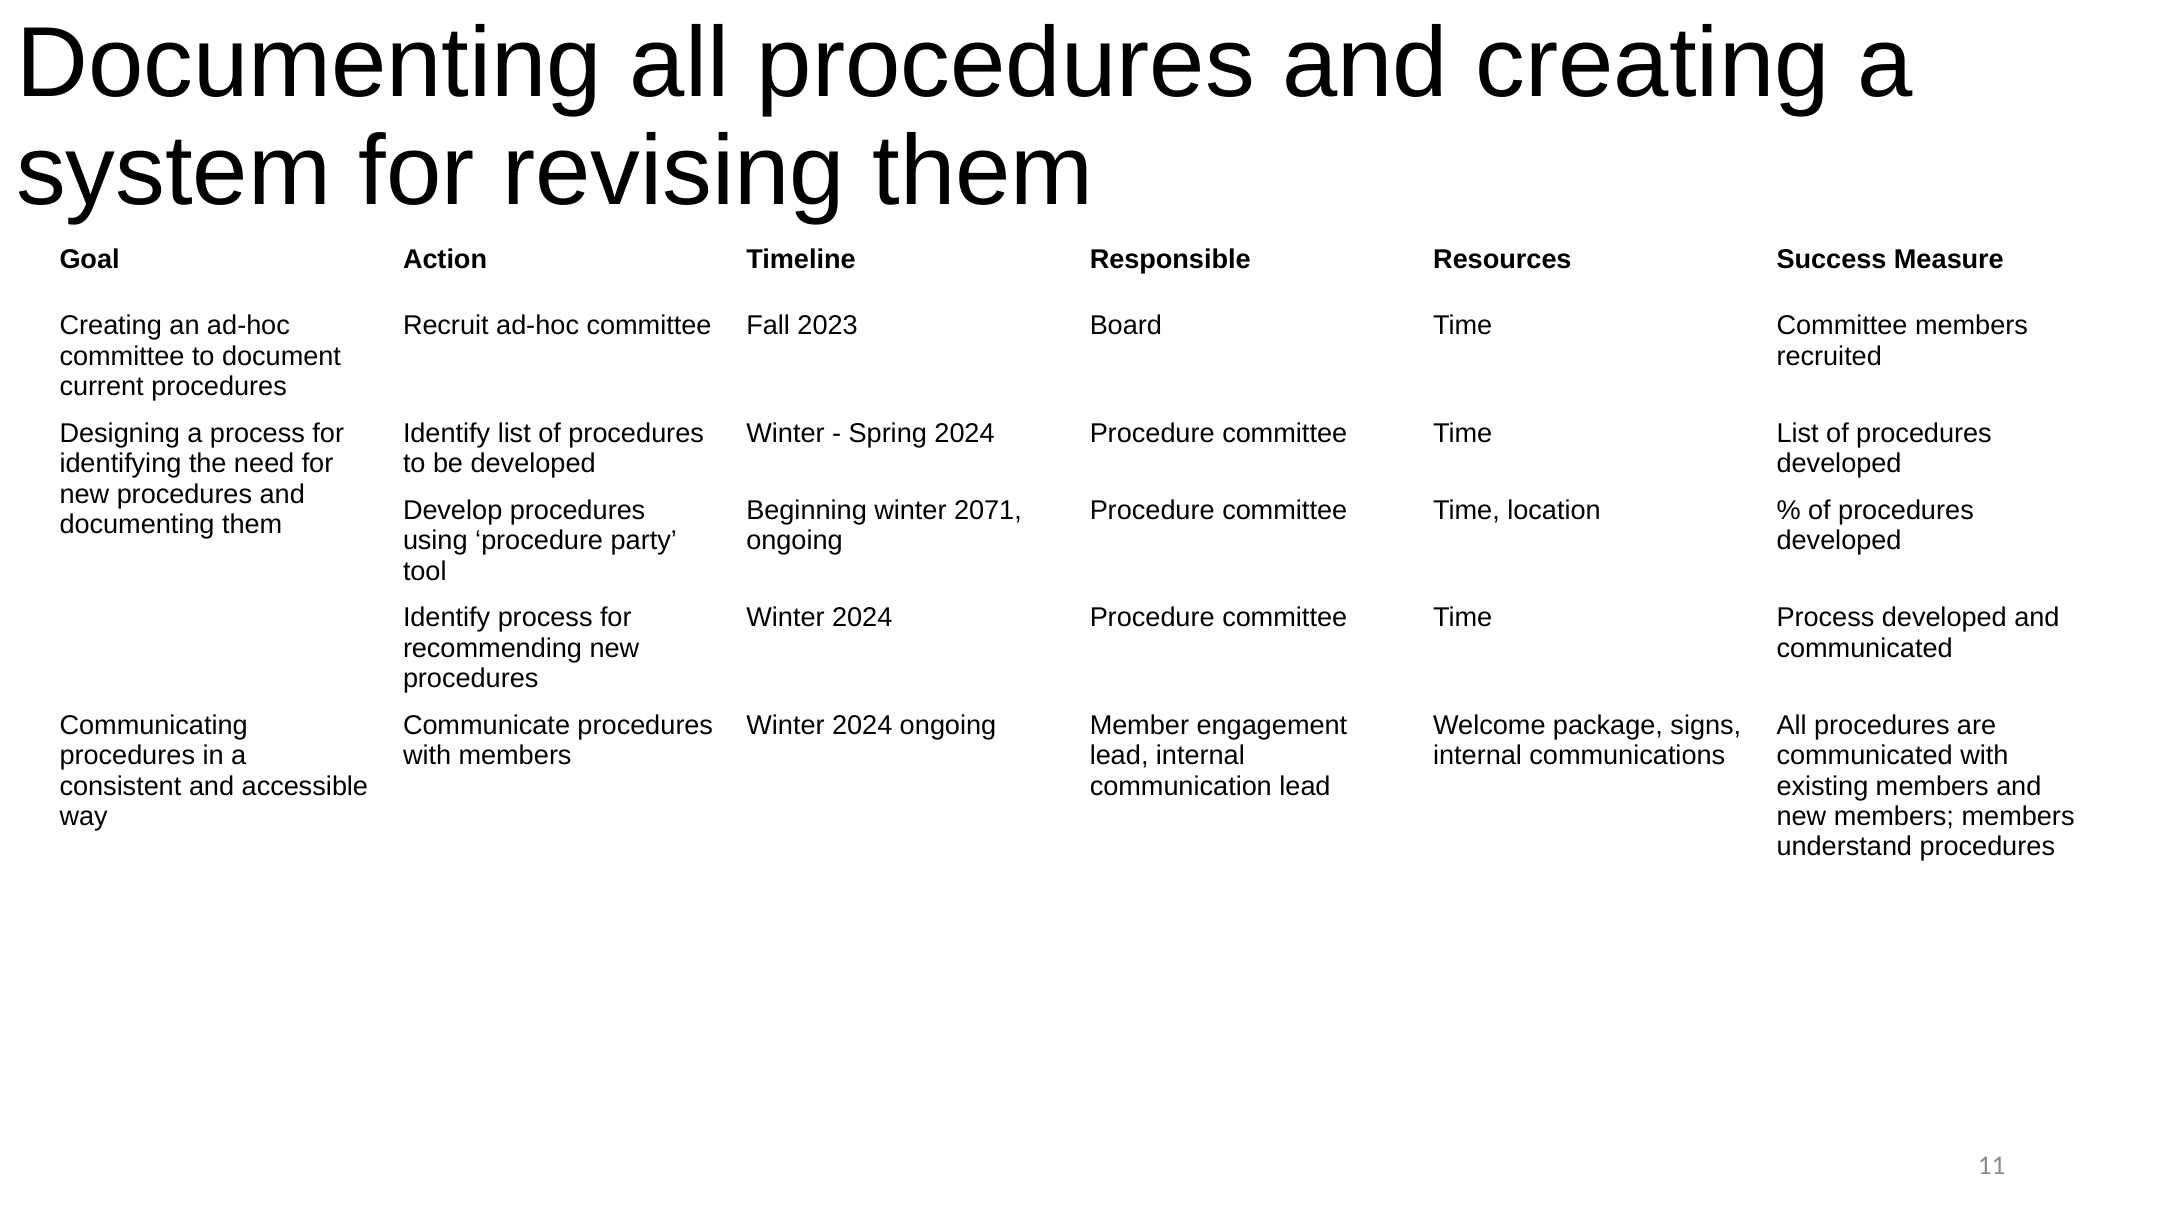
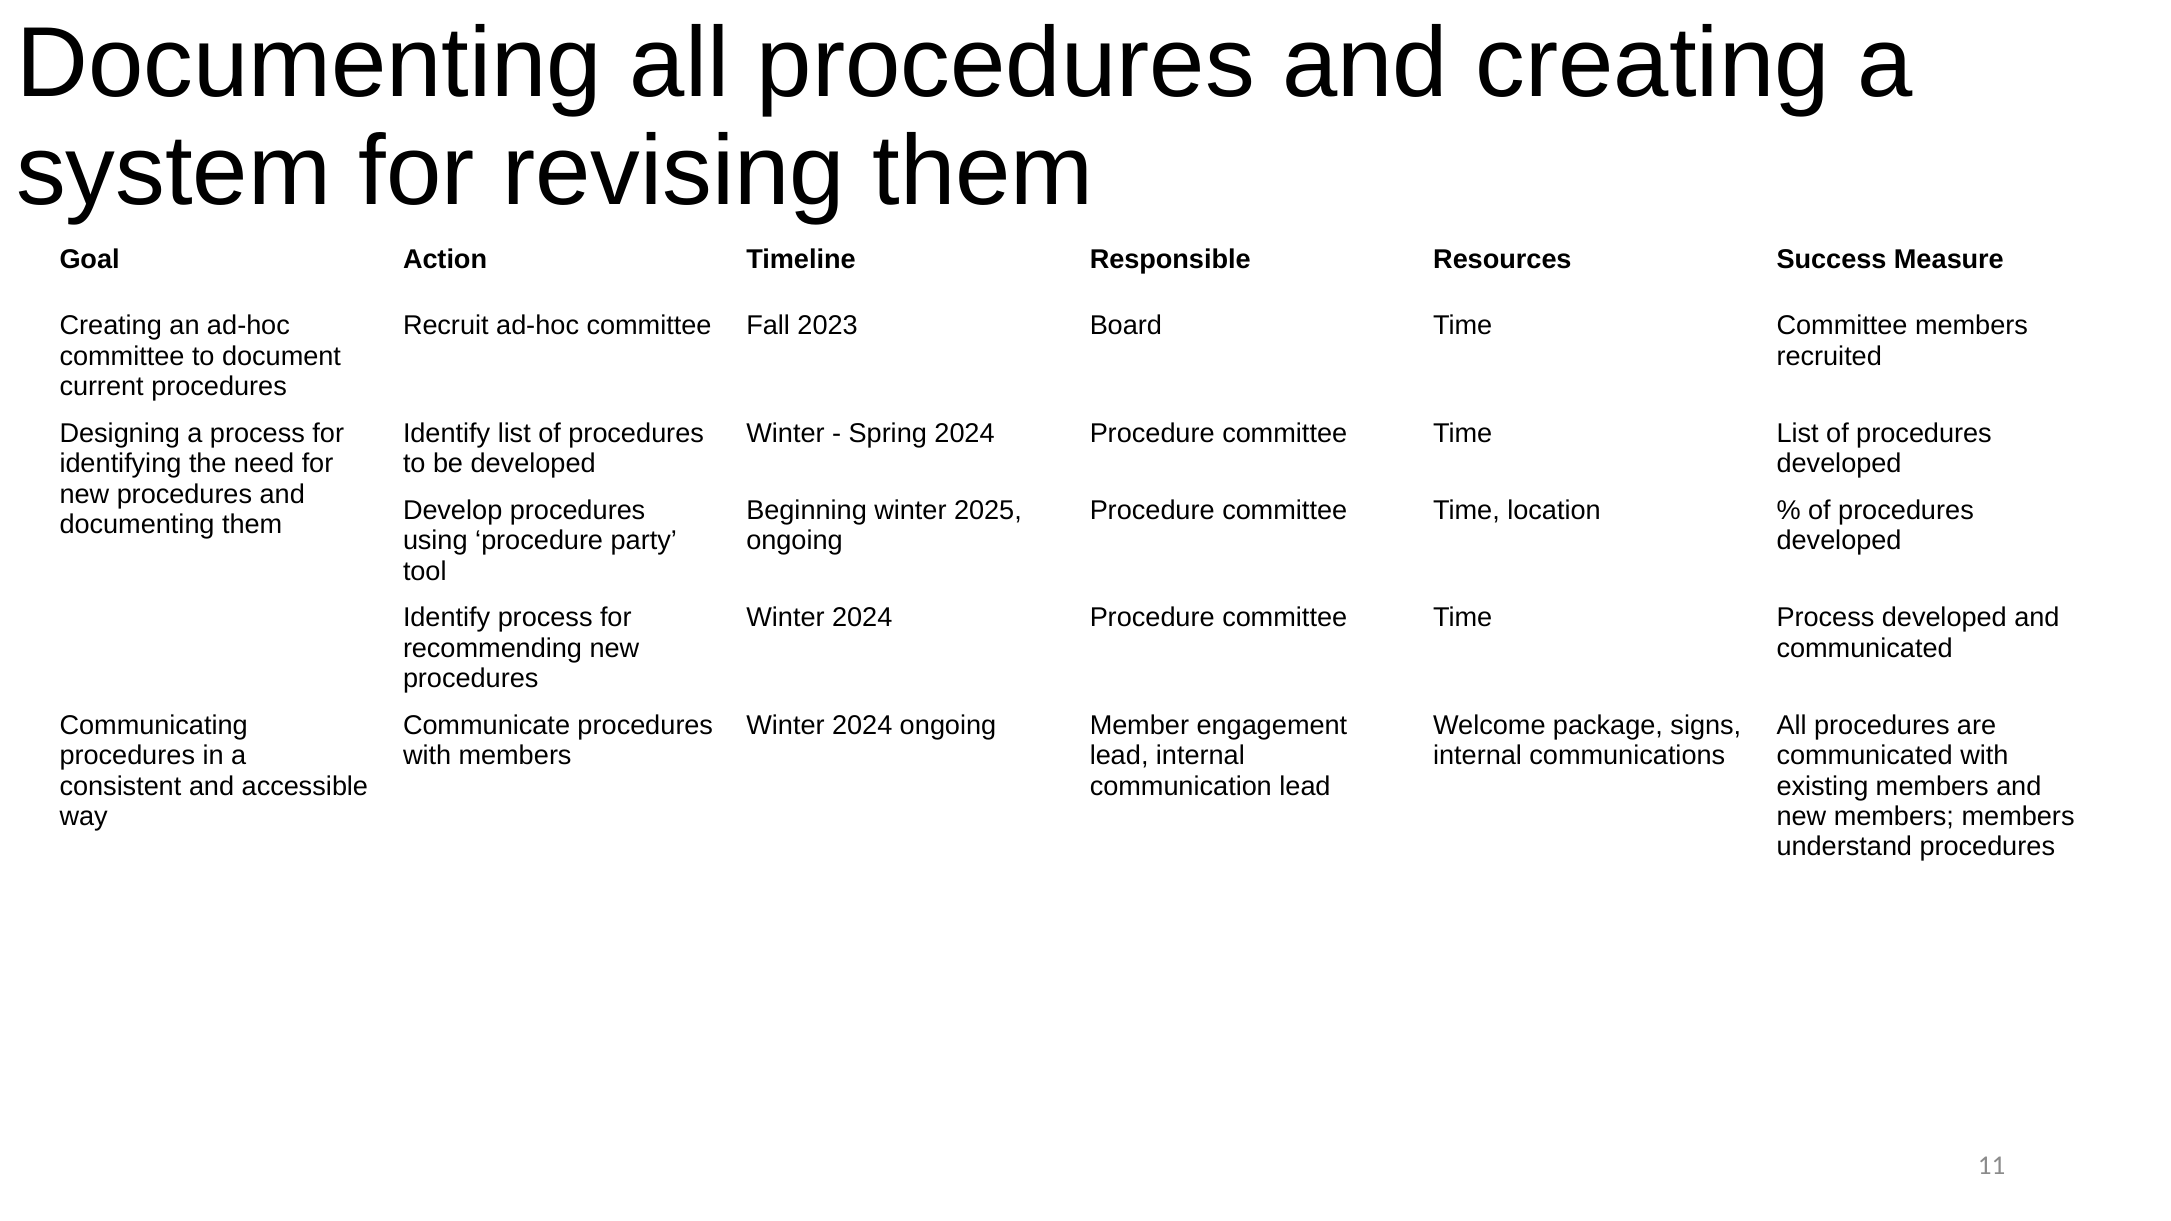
2071: 2071 -> 2025
